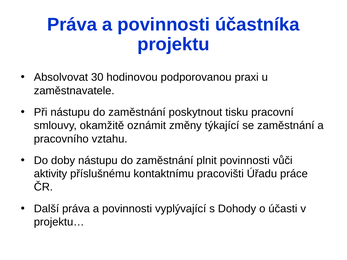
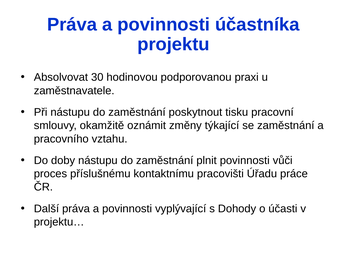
aktivity: aktivity -> proces
